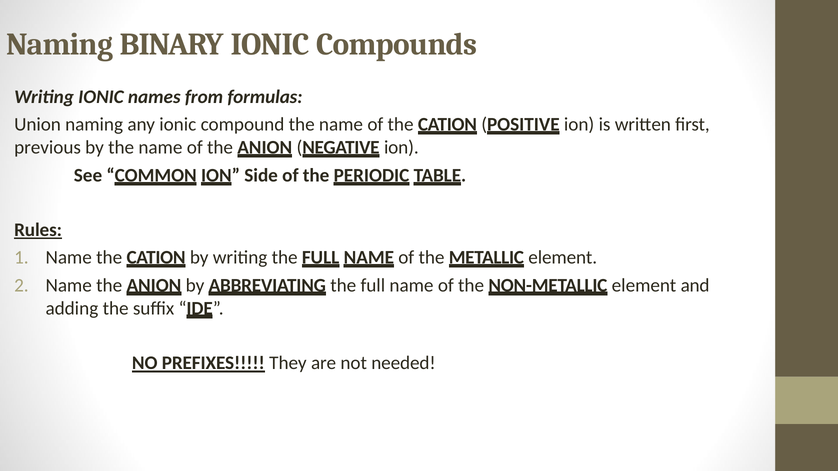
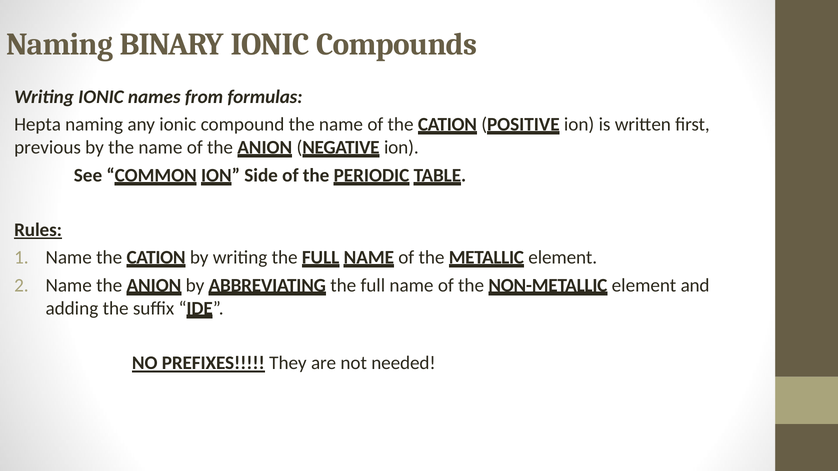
Union: Union -> Hepta
